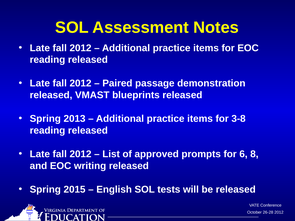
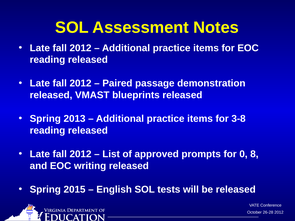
6: 6 -> 0
